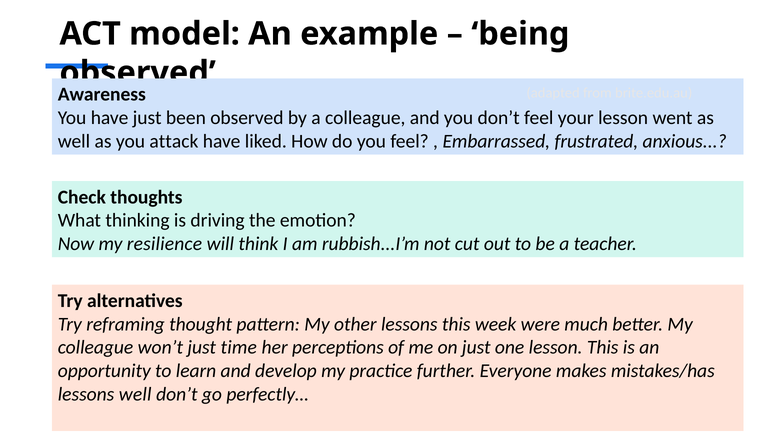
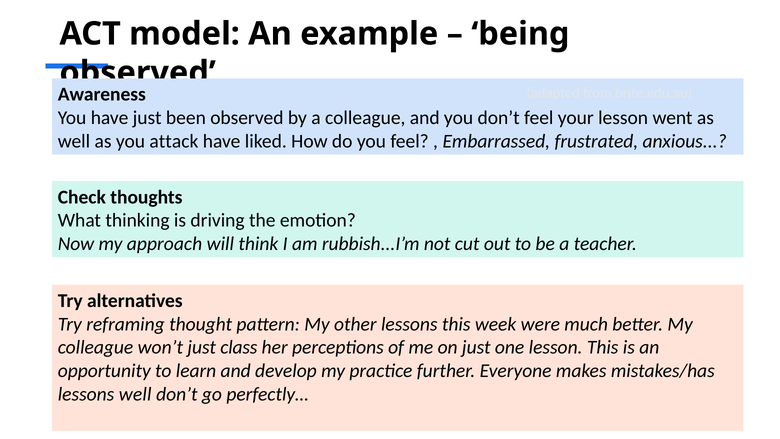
resilience: resilience -> approach
time: time -> class
